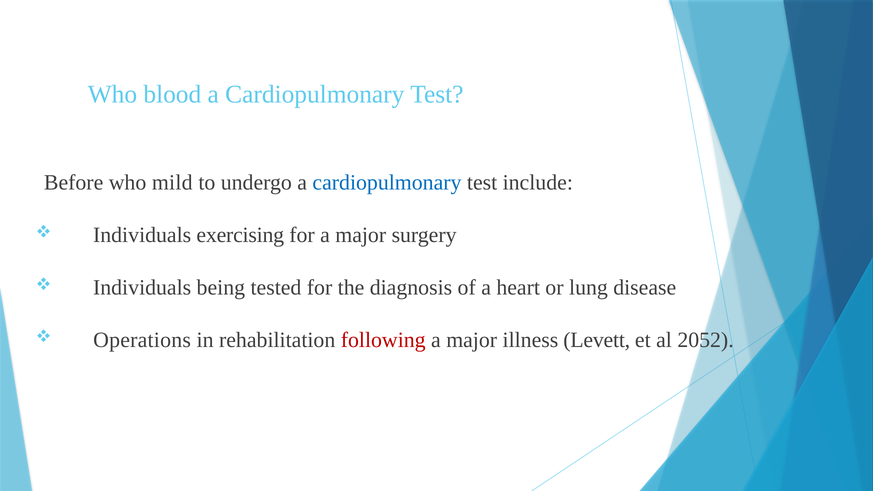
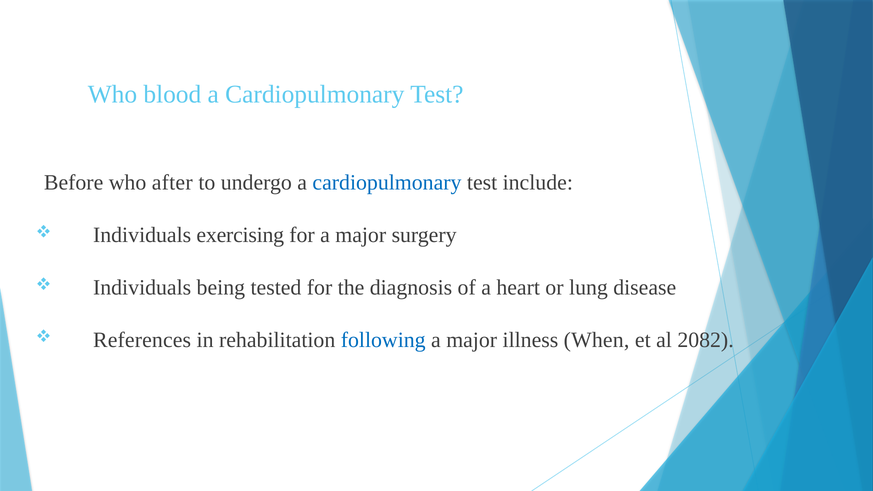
mild: mild -> after
Operations: Operations -> References
following colour: red -> blue
Levett: Levett -> When
2052: 2052 -> 2082
